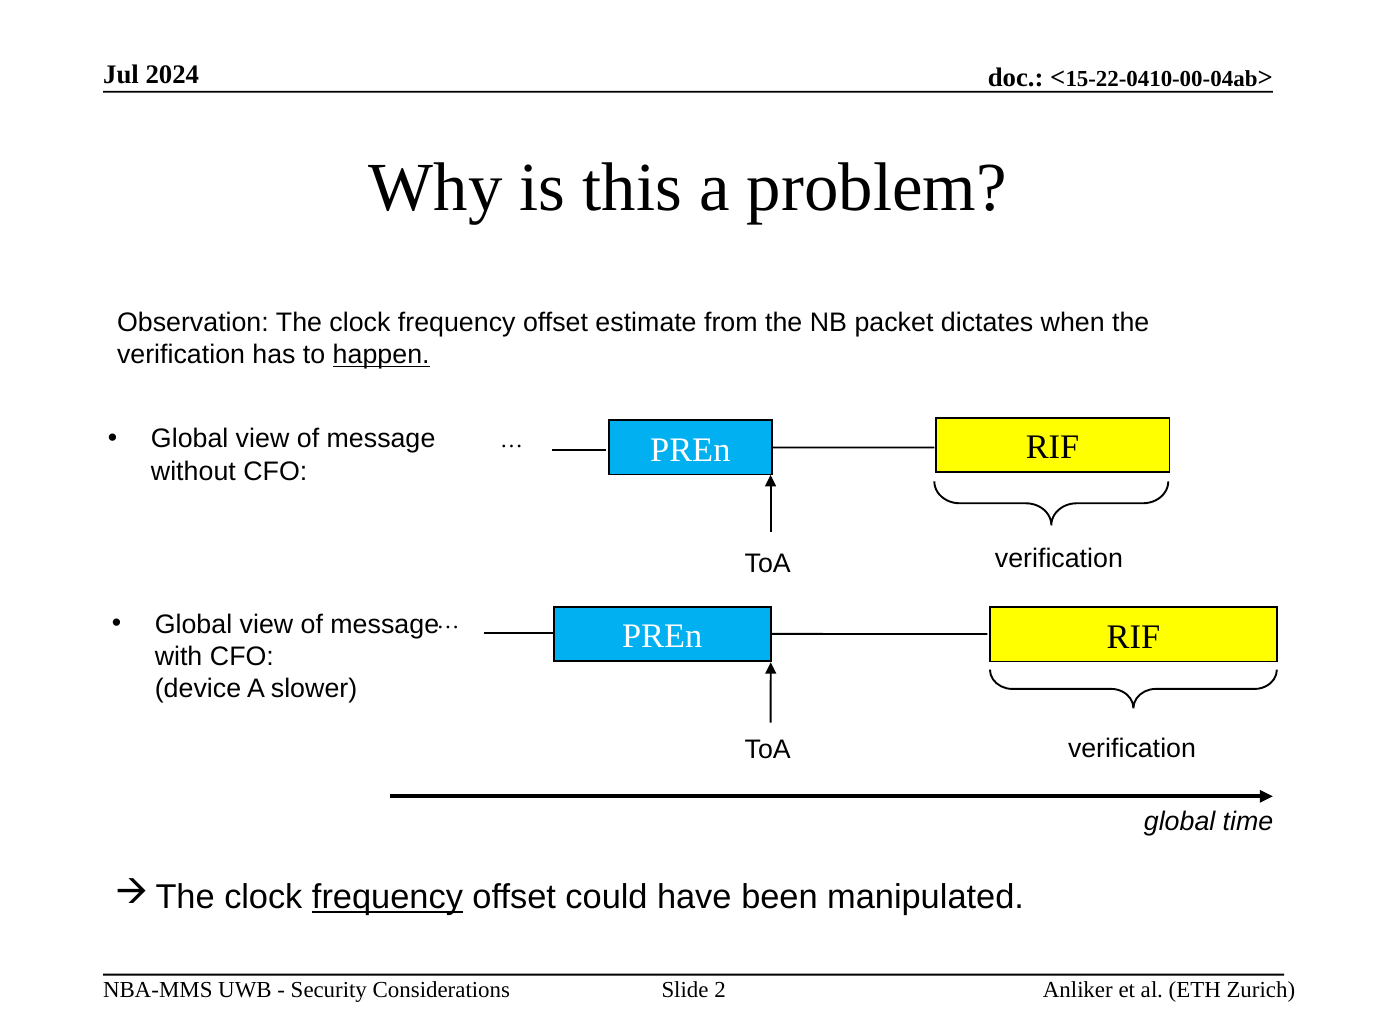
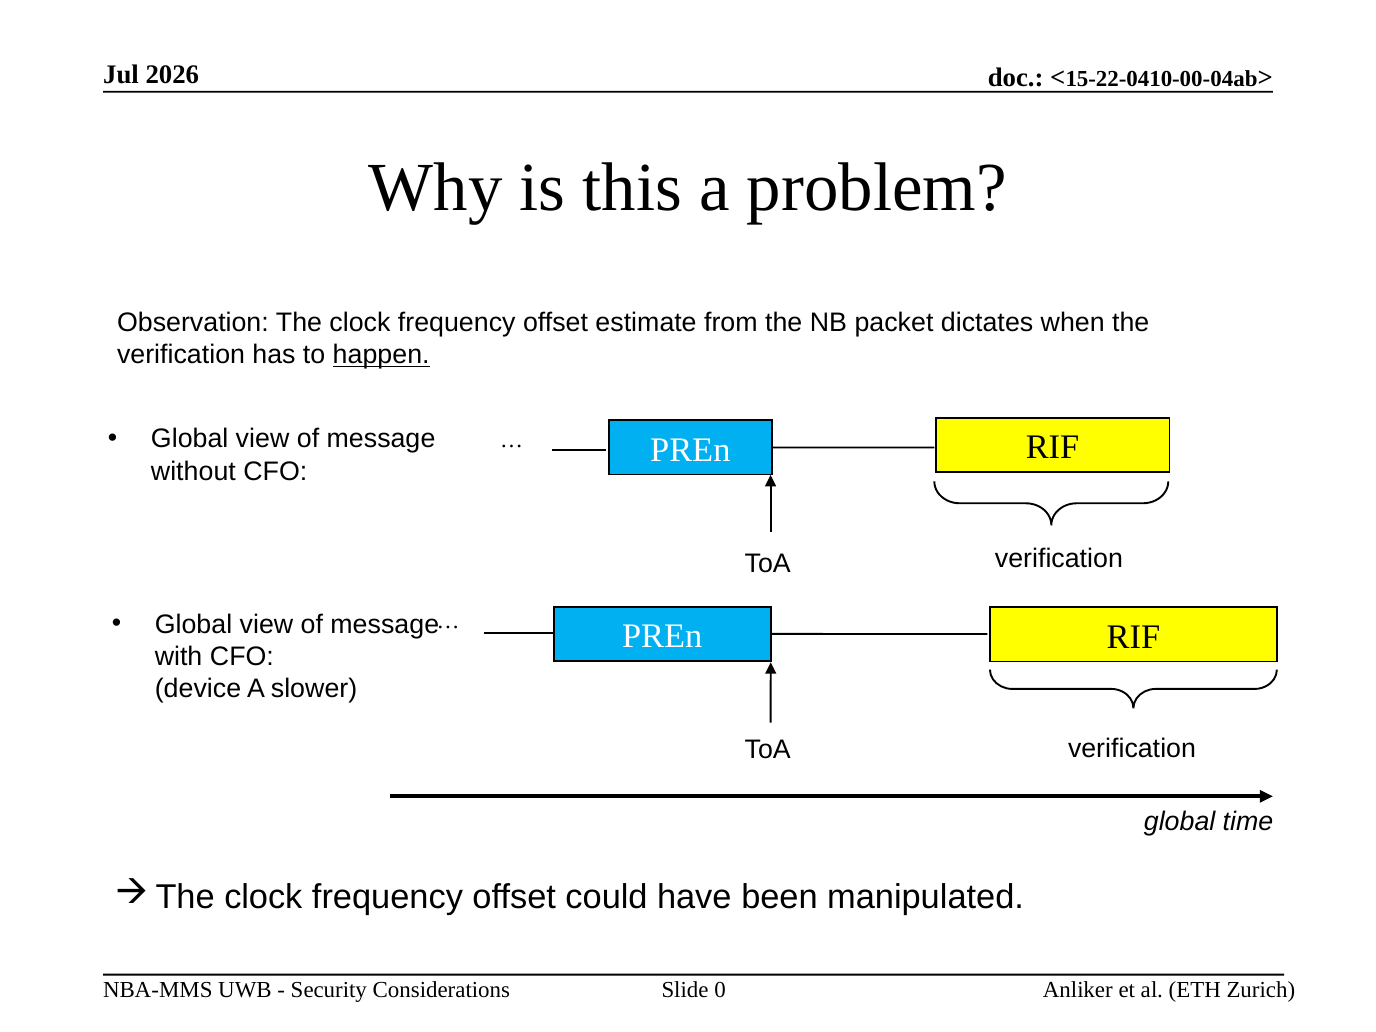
2024: 2024 -> 2026
frequency at (387, 898) underline: present -> none
2: 2 -> 0
